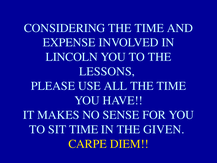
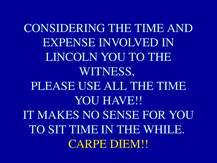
LESSONS: LESSONS -> WITNESS
GIVEN: GIVEN -> WHILE
